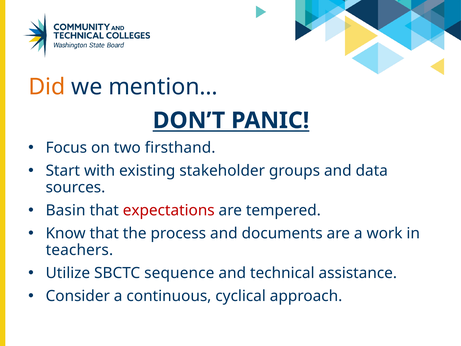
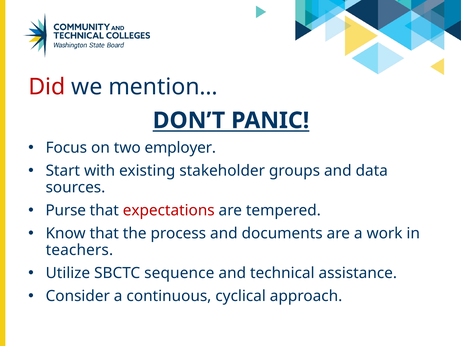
Did colour: orange -> red
firsthand: firsthand -> employer
Basin: Basin -> Purse
